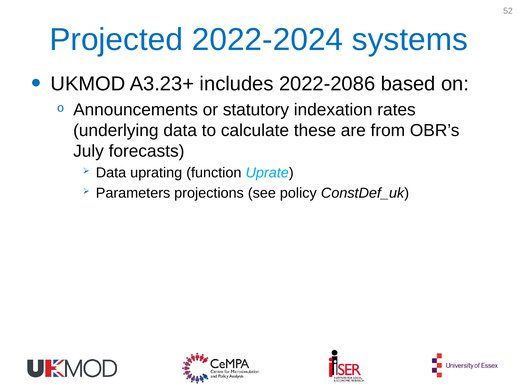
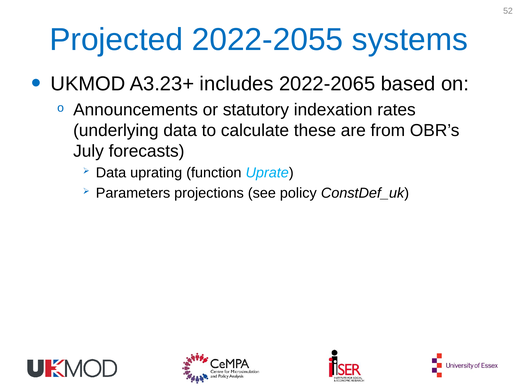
2022-2024: 2022-2024 -> 2022-2055
2022-2086: 2022-2086 -> 2022-2065
